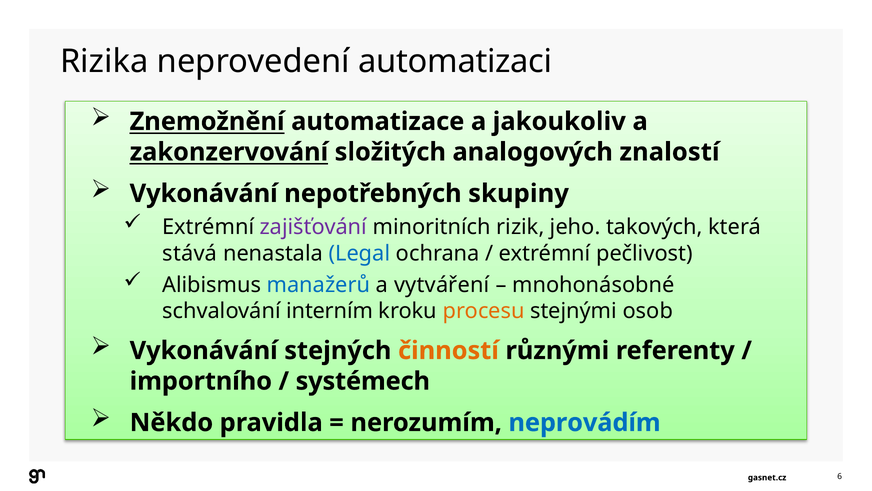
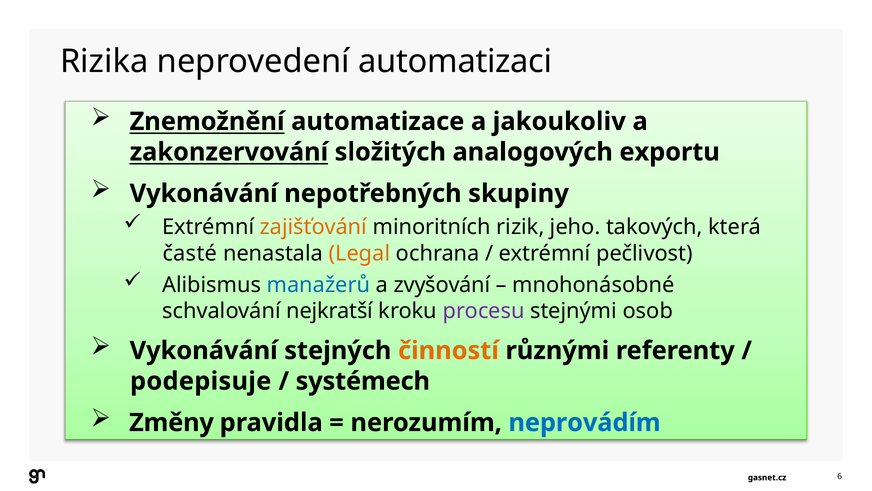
znalostí: znalostí -> exportu
zajišťování colour: purple -> orange
stává: stává -> časté
Legal colour: blue -> orange
vytváření: vytváření -> zvyšování
interním: interním -> nejkratší
procesu colour: orange -> purple
importního: importního -> podepisuje
Někdo: Někdo -> Změny
